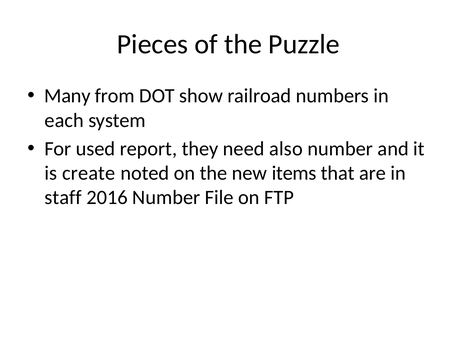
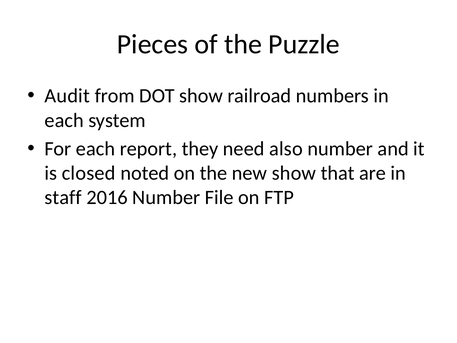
Many: Many -> Audit
For used: used -> each
create: create -> closed
new items: items -> show
